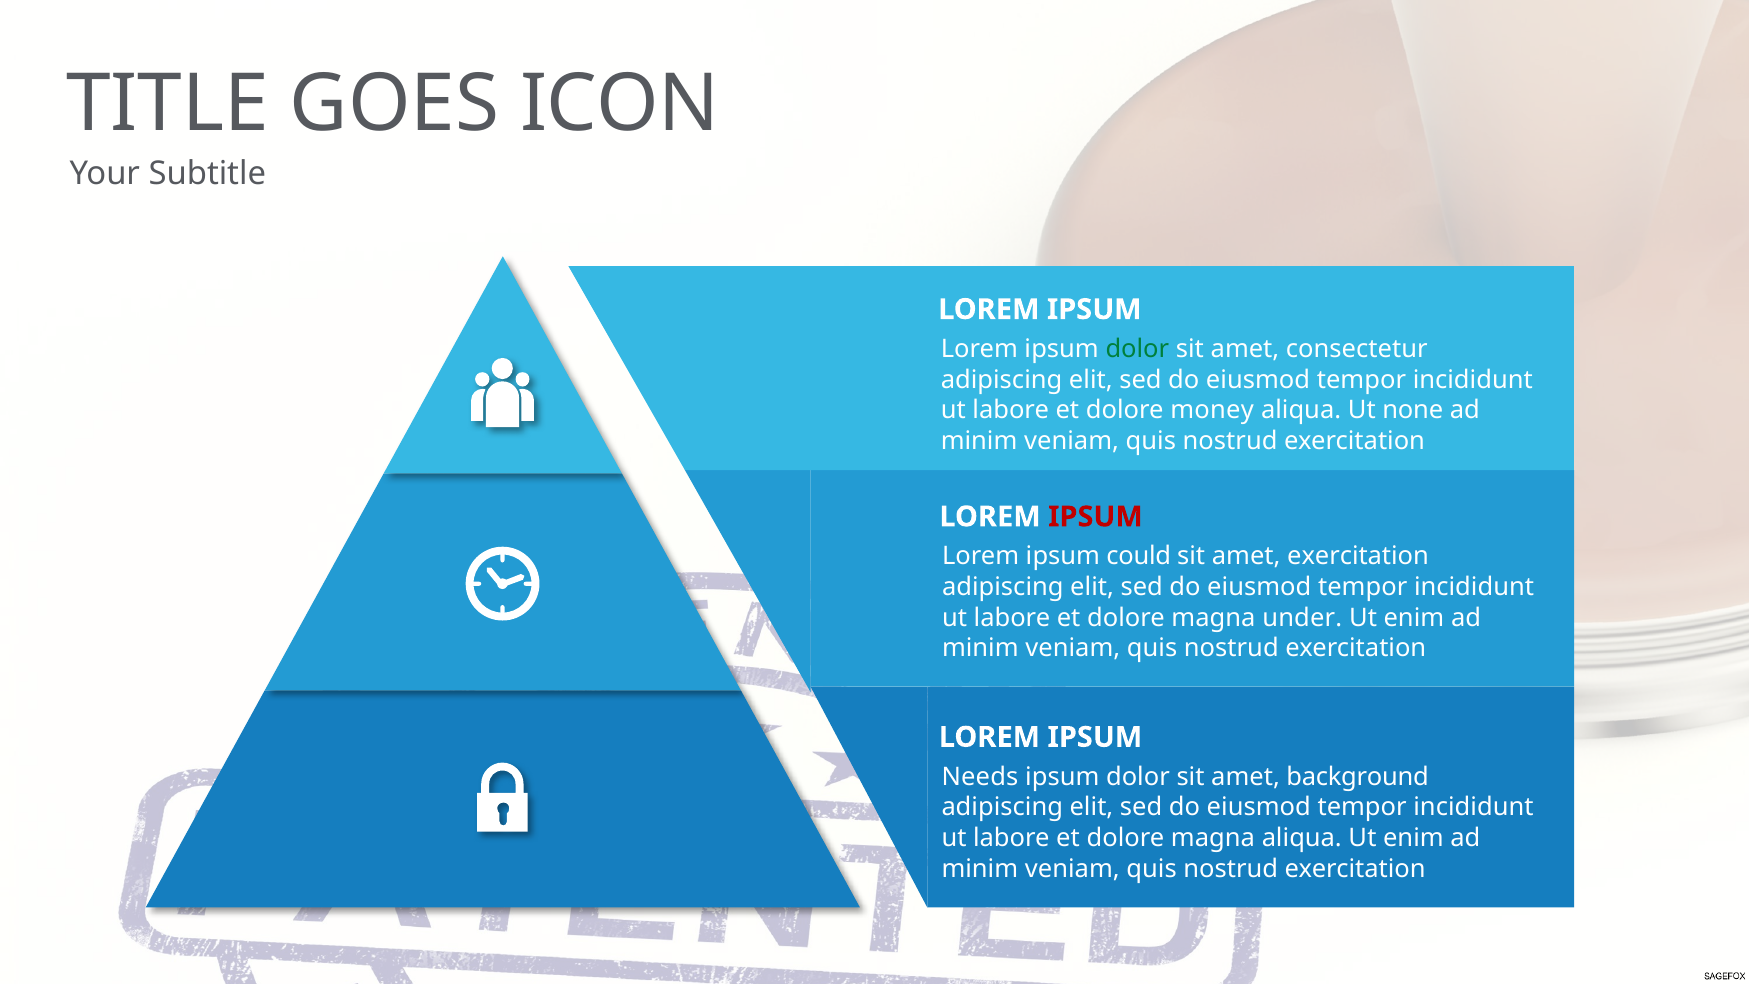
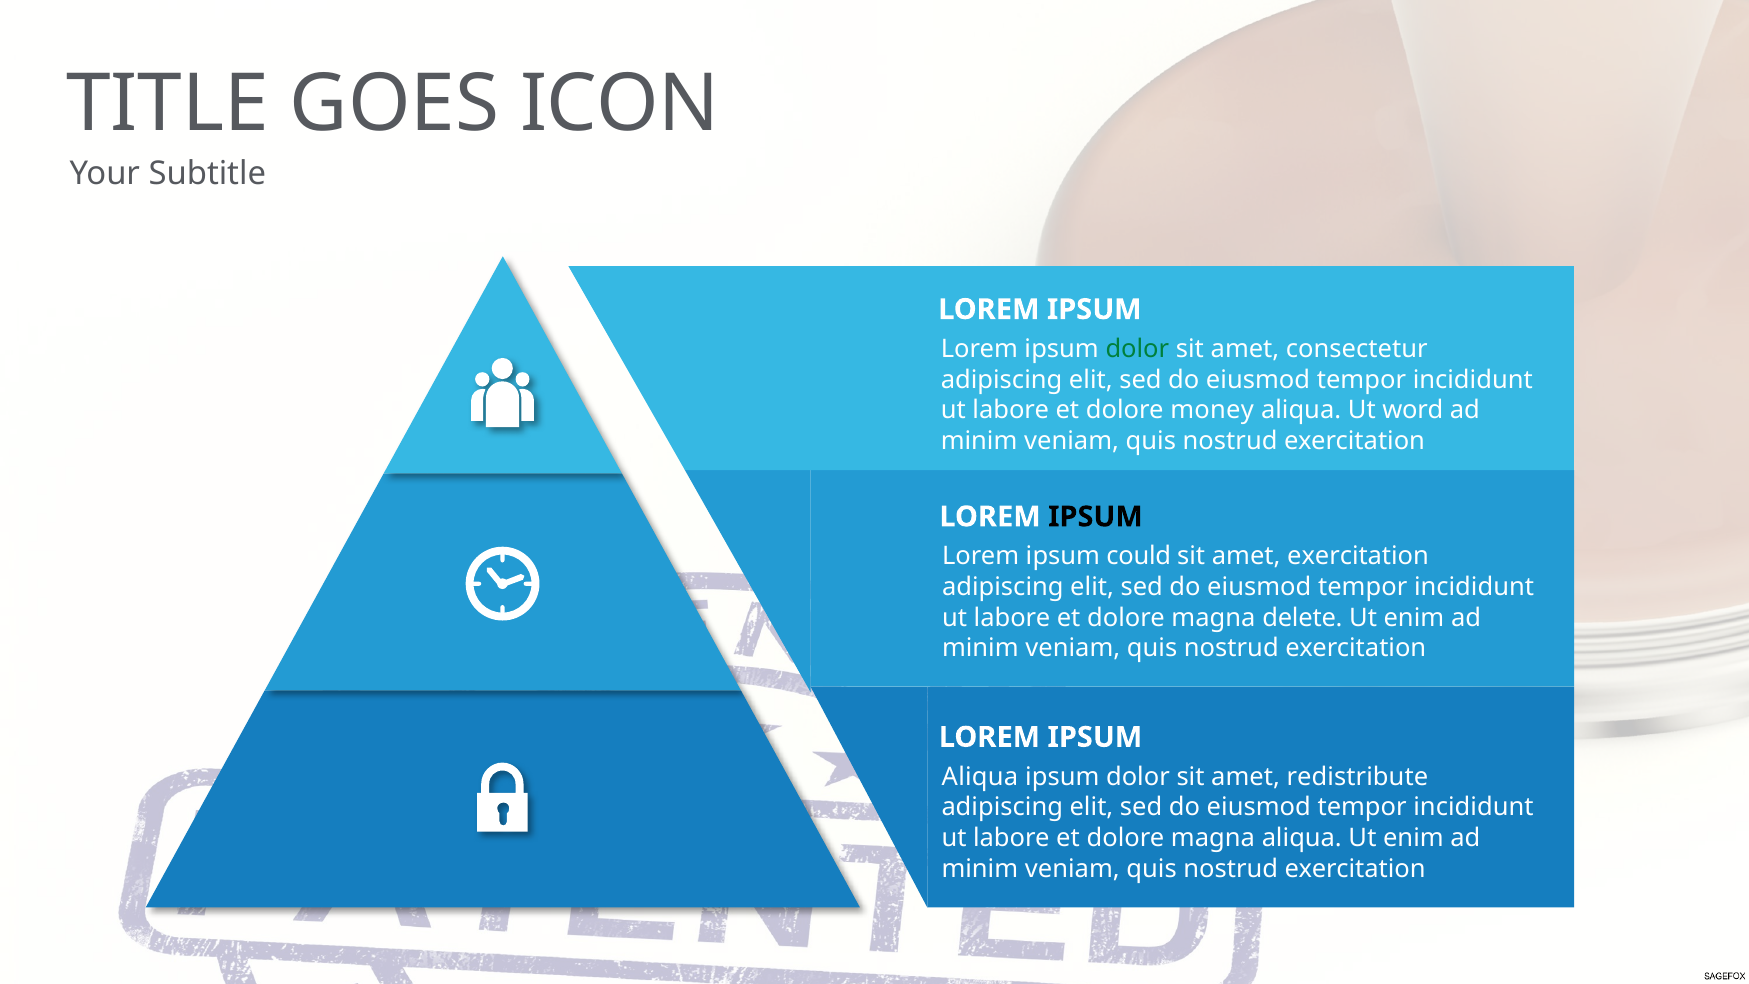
none: none -> word
IPSUM at (1095, 517) colour: red -> black
under: under -> delete
Needs at (980, 777): Needs -> Aliqua
background: background -> redistribute
